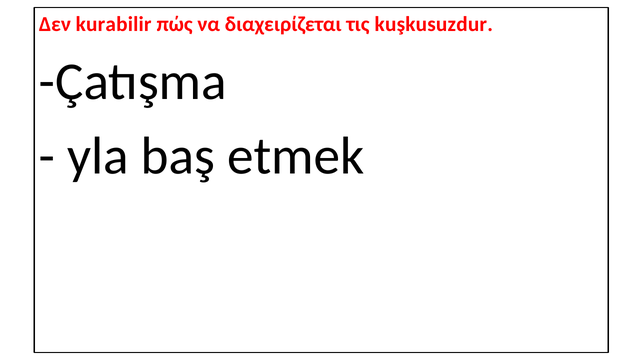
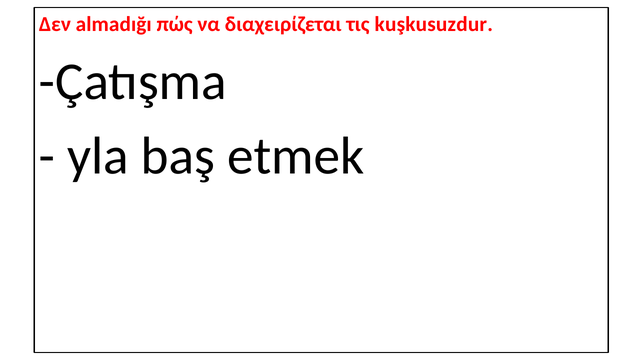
kurabilir: kurabilir -> almadığı
